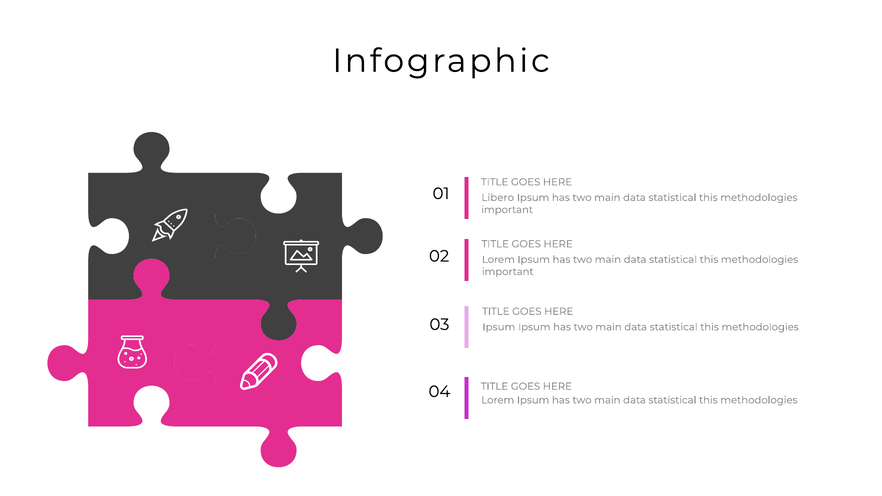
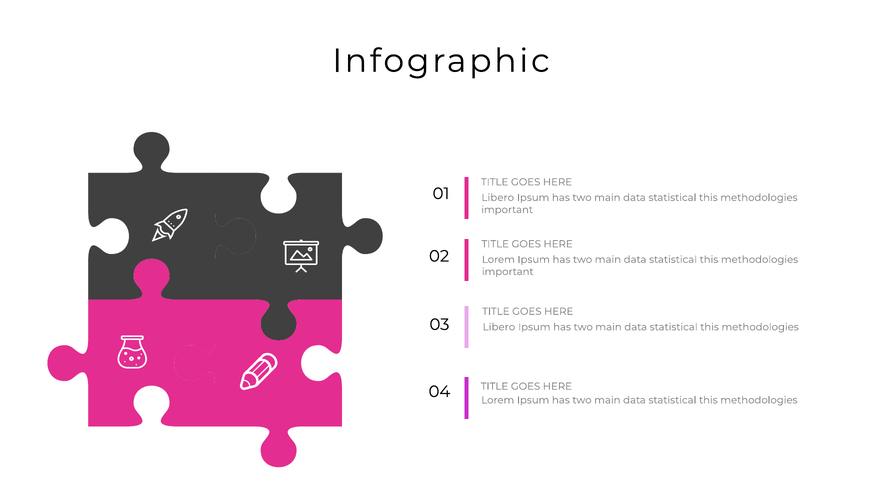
Ipsum at (499, 327): Ipsum -> Libero
